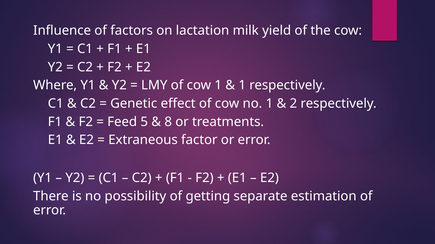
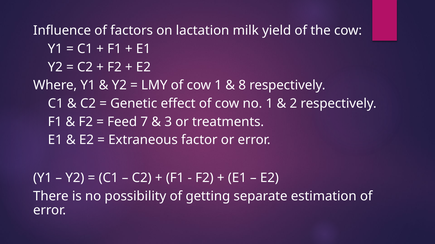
1 at (242, 85): 1 -> 8
5: 5 -> 7
8: 8 -> 3
